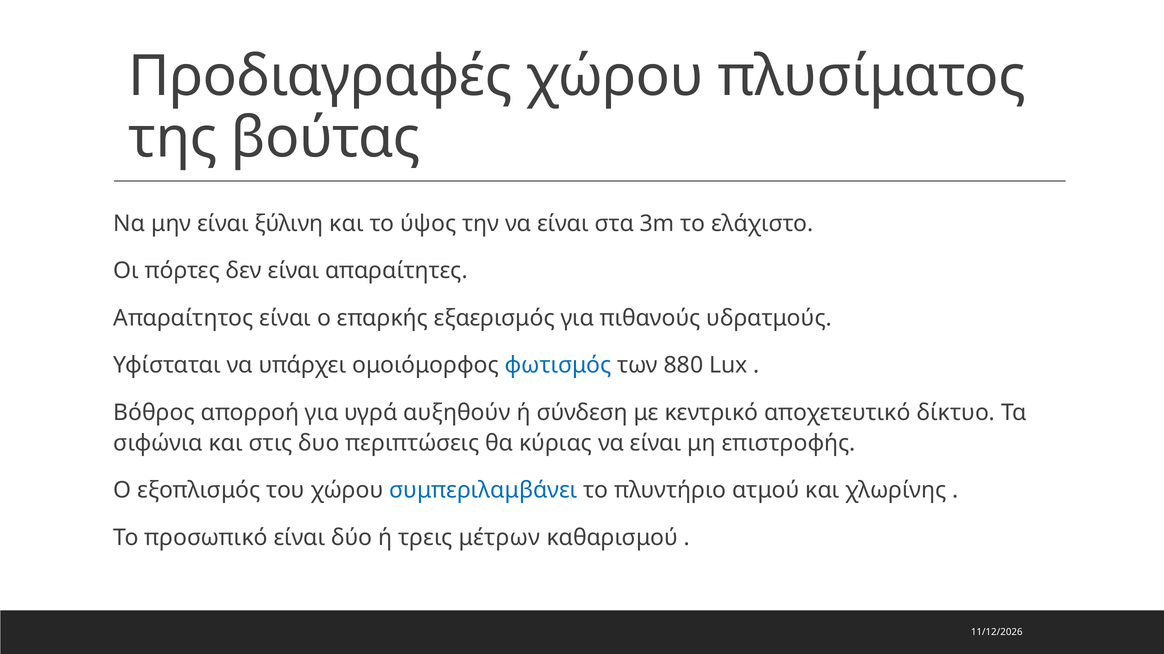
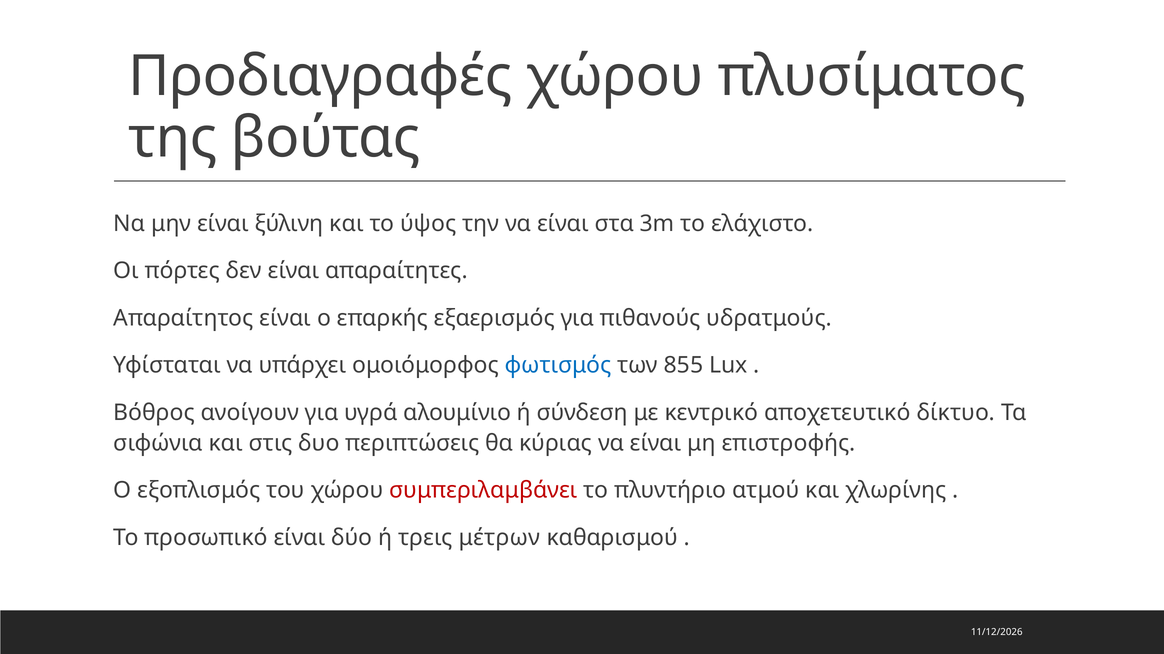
880: 880 -> 855
απορροή: απορροή -> ανοίγουν
αυξηθούν: αυξηθούν -> αλουμίνιο
συμπεριλαμβάνει colour: blue -> red
